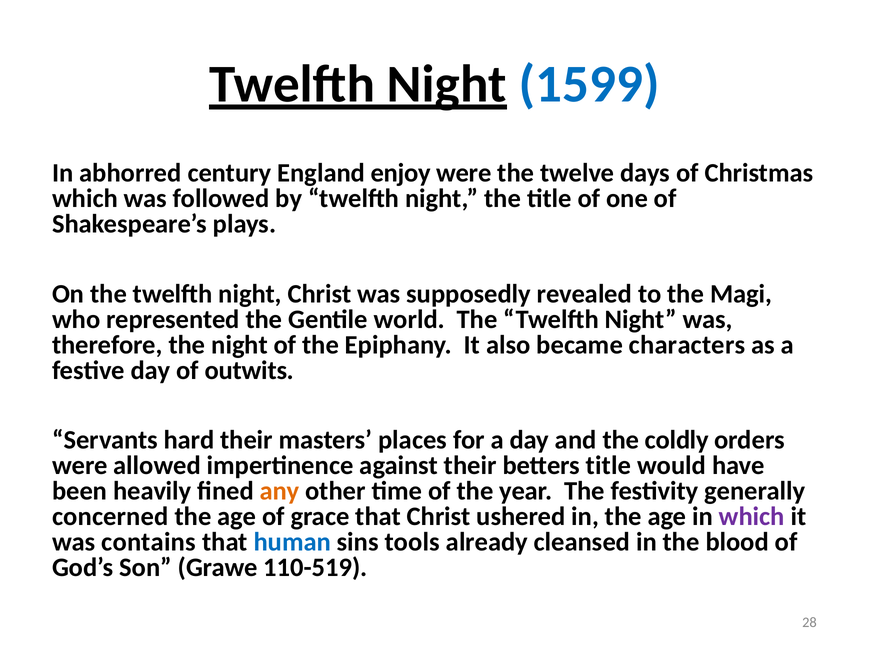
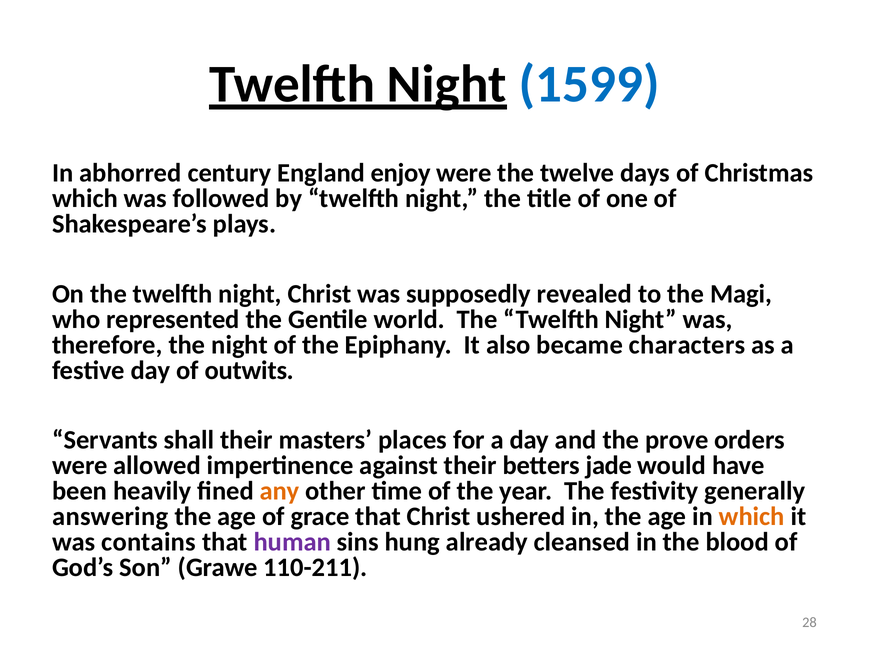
hard: hard -> shall
coldly: coldly -> prove
betters title: title -> jade
concerned: concerned -> answering
which at (752, 516) colour: purple -> orange
human colour: blue -> purple
tools: tools -> hung
110-519: 110-519 -> 110-211
